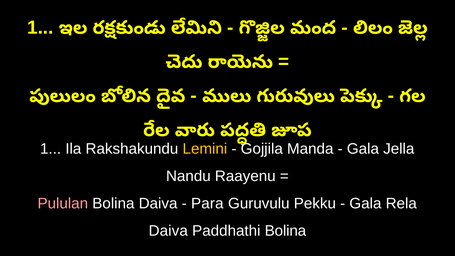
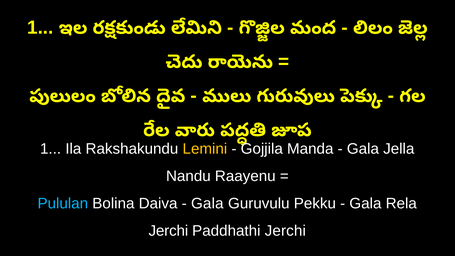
Pululan colour: pink -> light blue
Para at (207, 204): Para -> Gala
Daiva at (168, 231): Daiva -> Jerchi
Paddhathi Bolina: Bolina -> Jerchi
